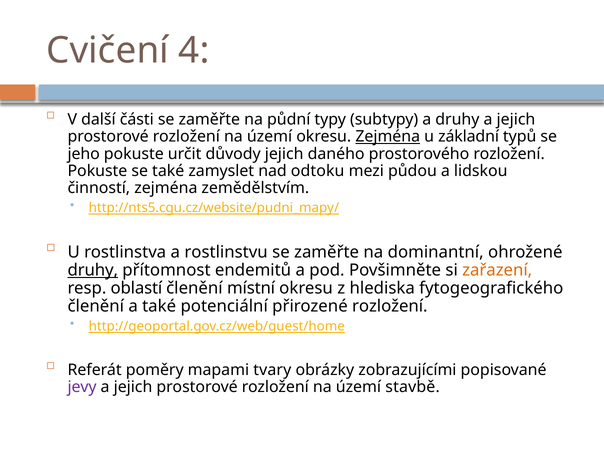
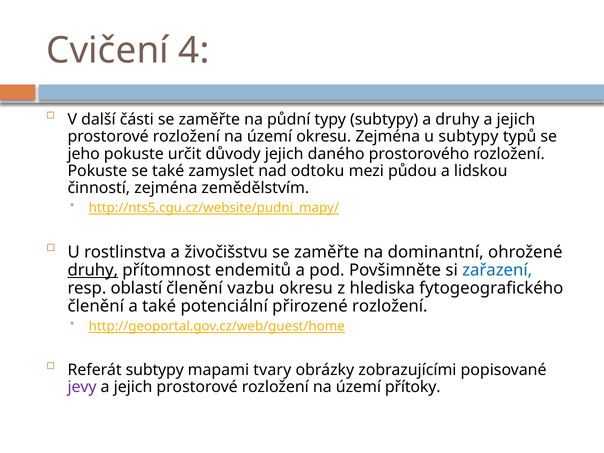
Zejména at (388, 137) underline: present -> none
u základní: základní -> subtypy
rostlinstvu: rostlinstvu -> živočišstvu
zařazení colour: orange -> blue
místní: místní -> vazbu
Referát poměry: poměry -> subtypy
stavbě: stavbě -> přítoky
